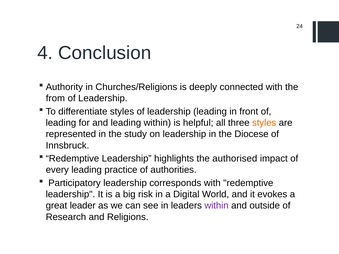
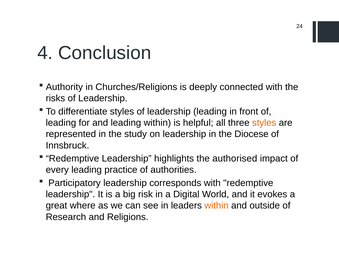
from: from -> risks
leader: leader -> where
within at (217, 206) colour: purple -> orange
